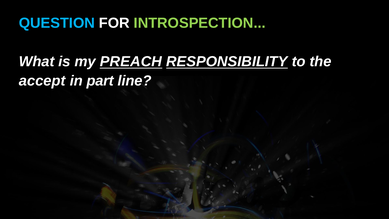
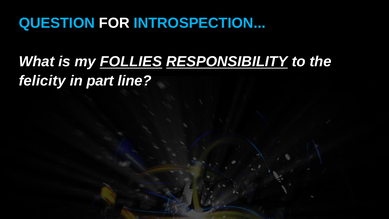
INTROSPECTION colour: light green -> light blue
PREACH: PREACH -> FOLLIES
accept: accept -> felicity
